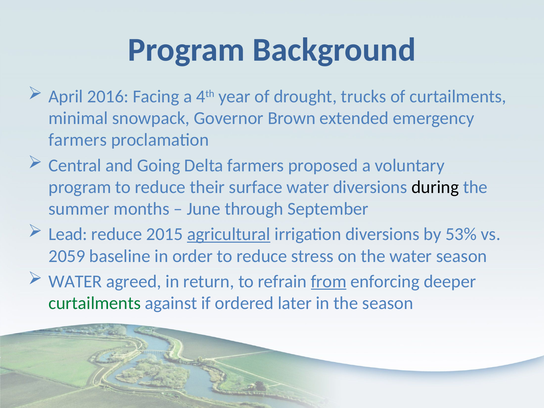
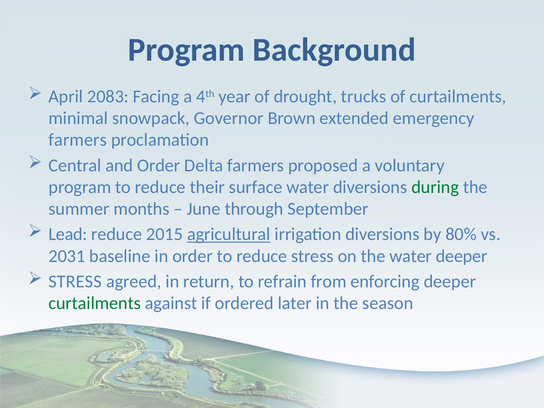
2016: 2016 -> 2083
and Going: Going -> Order
during colour: black -> green
53%: 53% -> 80%
2059: 2059 -> 2031
water season: season -> deeper
WATER at (75, 281): WATER -> STRESS
from underline: present -> none
